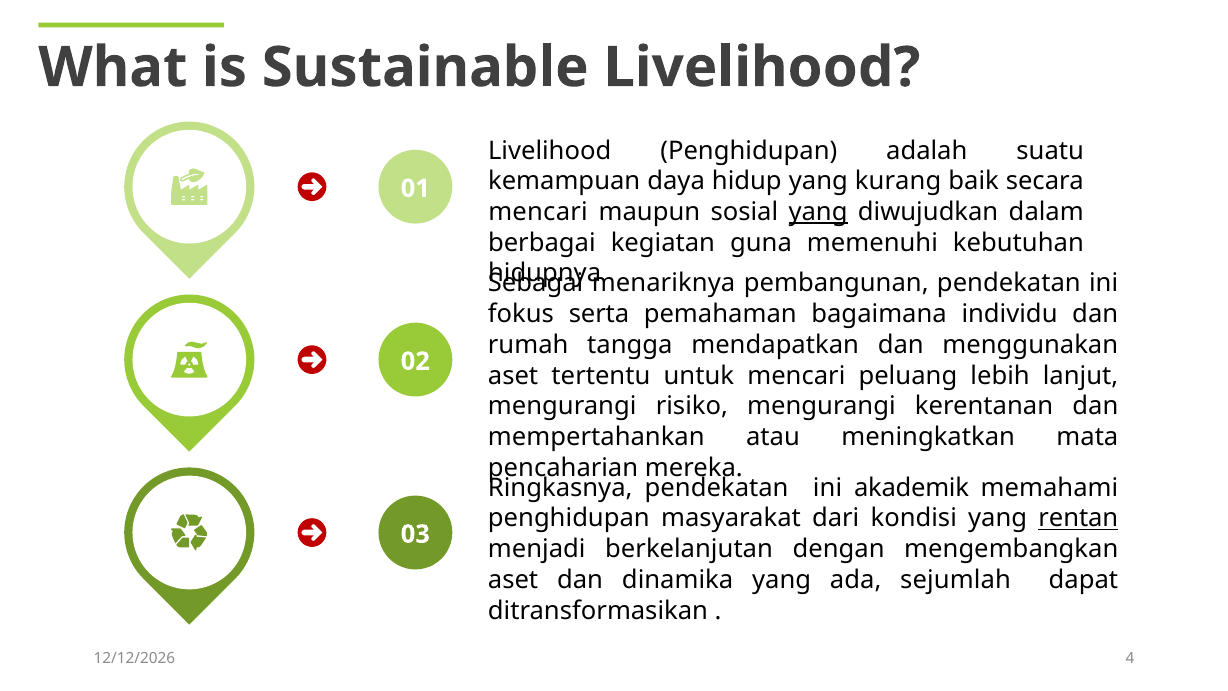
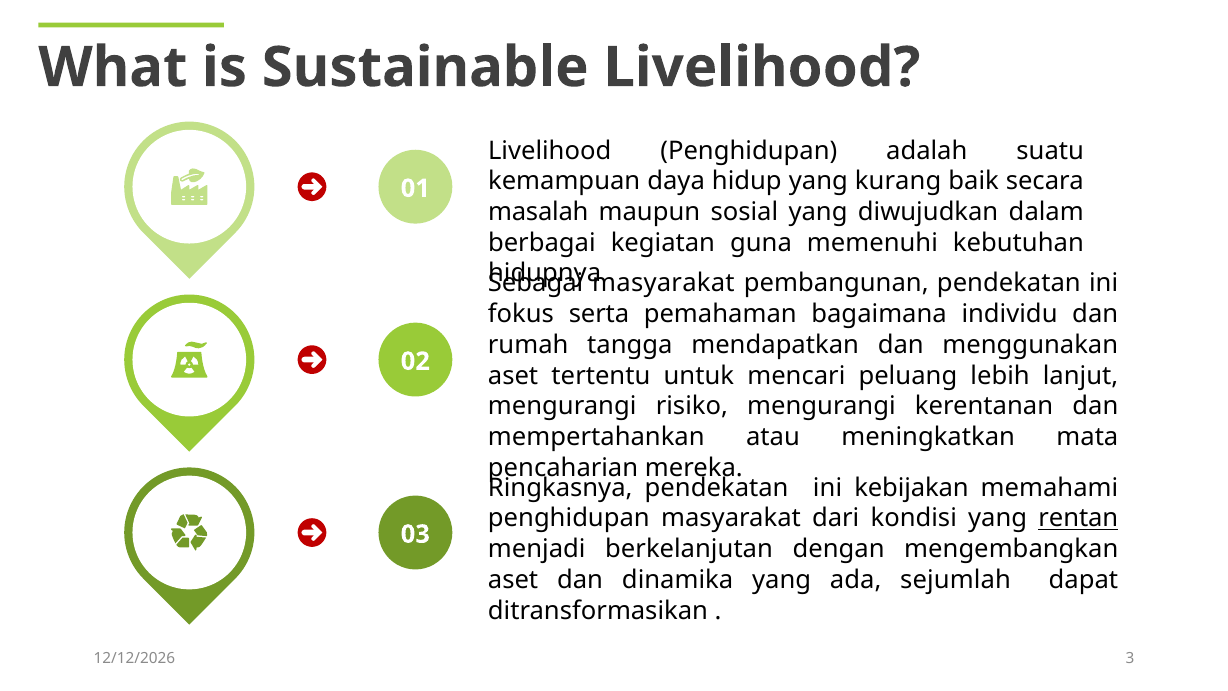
mencari at (538, 212): mencari -> masalah
yang at (818, 212) underline: present -> none
menariknya at (664, 283): menariknya -> masyarakat
akademik: akademik -> kebijakan
4: 4 -> 3
